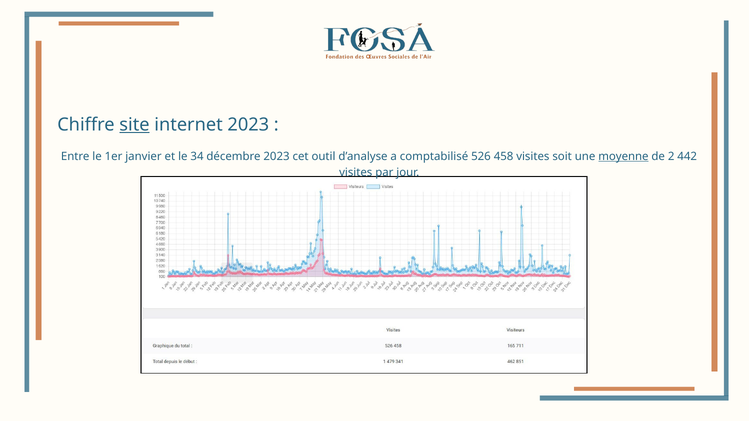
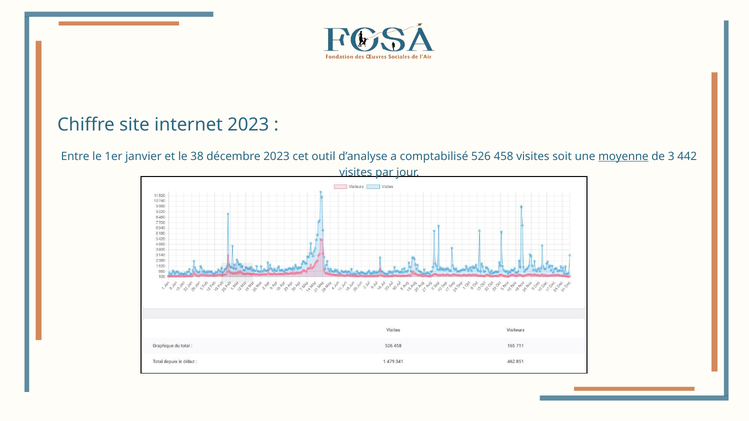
site underline: present -> none
34: 34 -> 38
2: 2 -> 3
